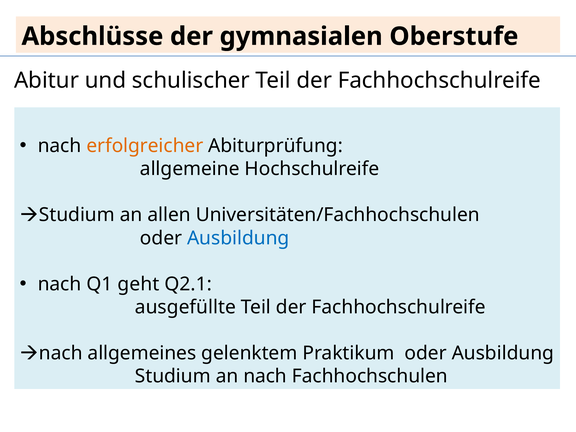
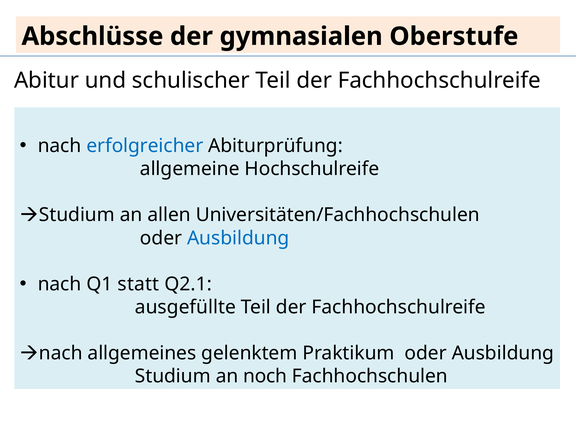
erfolgreicher colour: orange -> blue
geht: geht -> statt
an nach: nach -> noch
